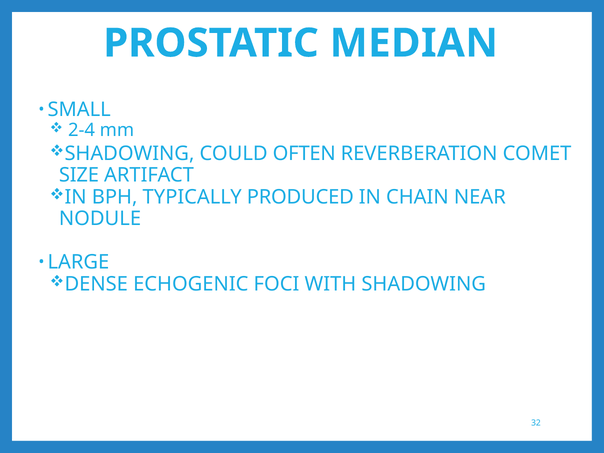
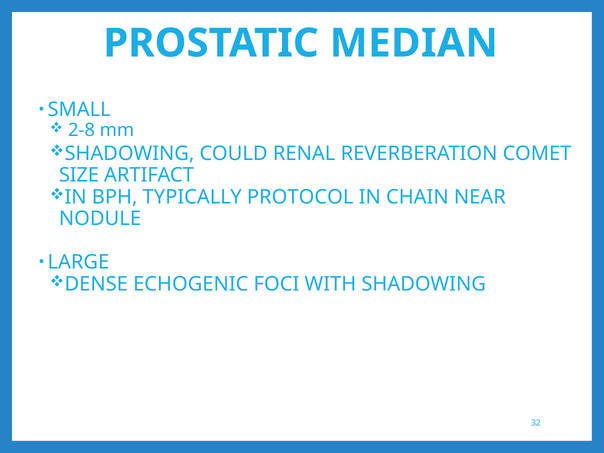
2-4: 2-4 -> 2-8
OFTEN: OFTEN -> RENAL
PRODUCED: PRODUCED -> PROTOCOL
